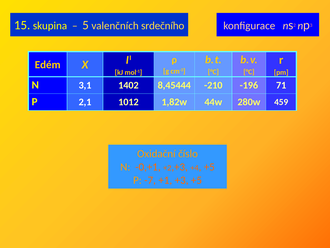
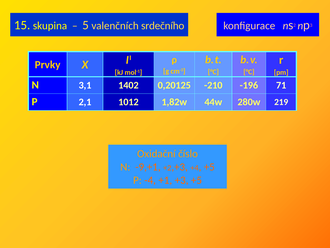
Edém: Edém -> Prvky
8,45444: 8,45444 -> 0,20125
459: 459 -> 219
-0,+1: -0,+1 -> -9,+1
-7: -7 -> -4
